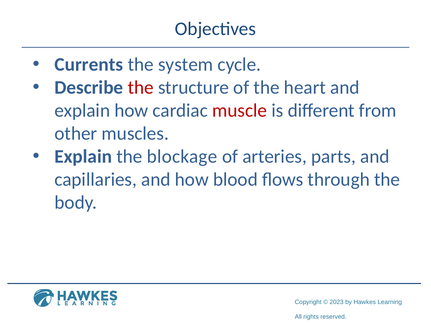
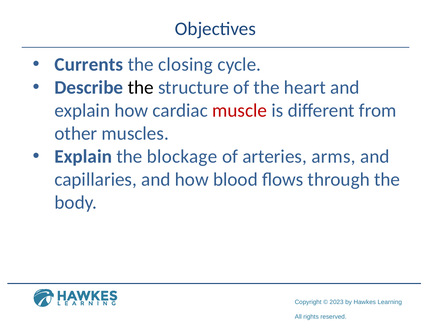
system: system -> closing
the at (141, 88) colour: red -> black
parts: parts -> arms
